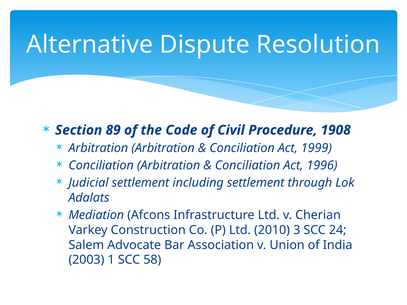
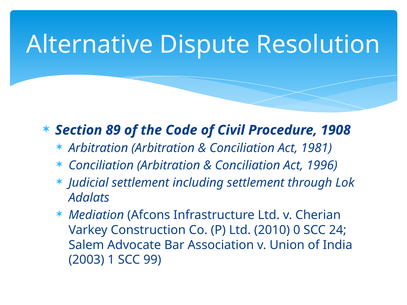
1999: 1999 -> 1981
3: 3 -> 0
58: 58 -> 99
